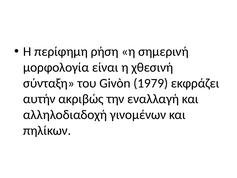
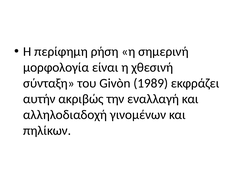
1979: 1979 -> 1989
